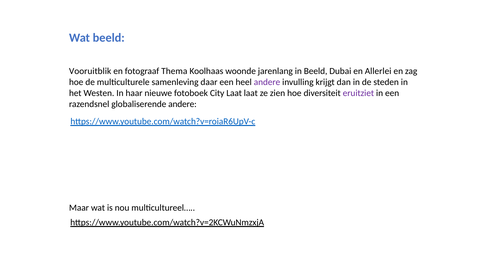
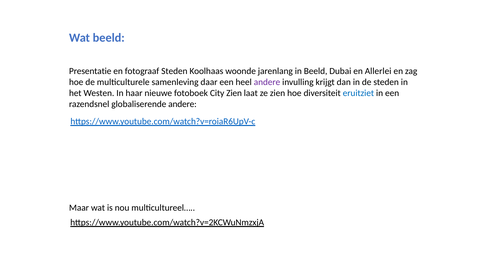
Vooruitblik: Vooruitblik -> Presentatie
fotograaf Thema: Thema -> Steden
City Laat: Laat -> Zien
eruitziet colour: purple -> blue
